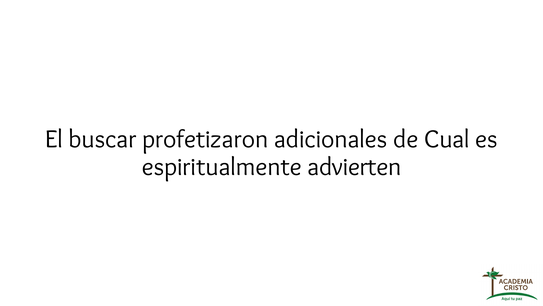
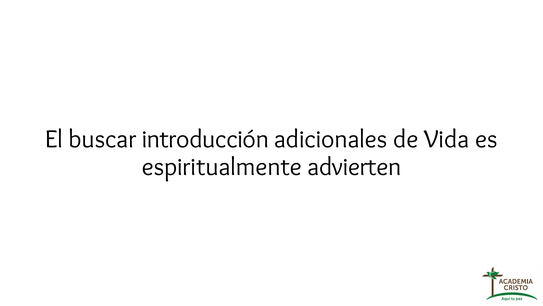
profetizaron: profetizaron -> introducción
Cual: Cual -> Vida
